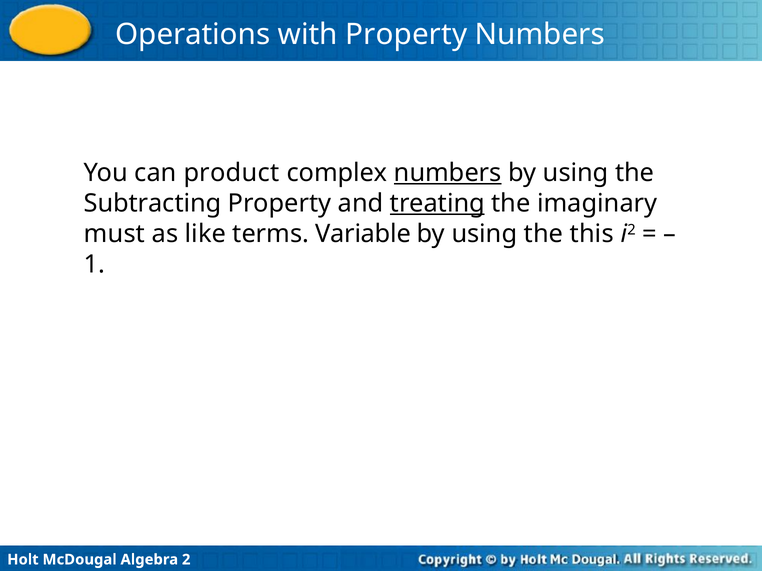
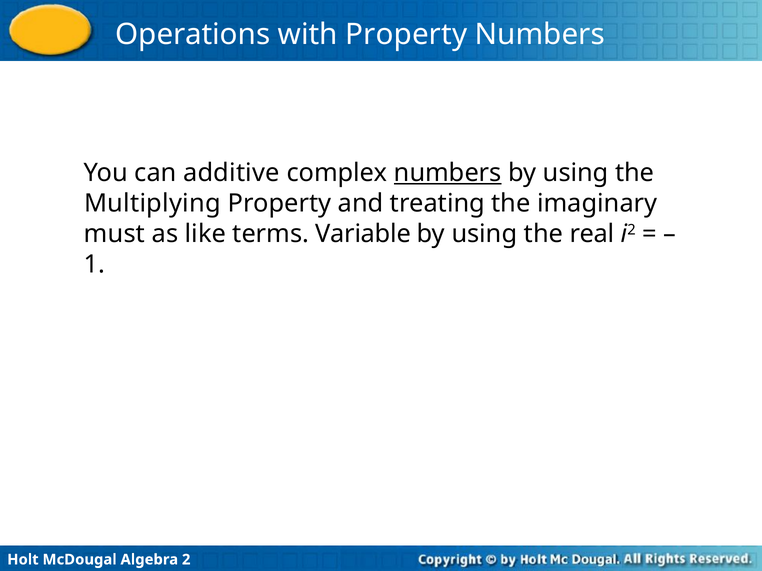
product: product -> additive
Subtracting: Subtracting -> Multiplying
treating underline: present -> none
this: this -> real
